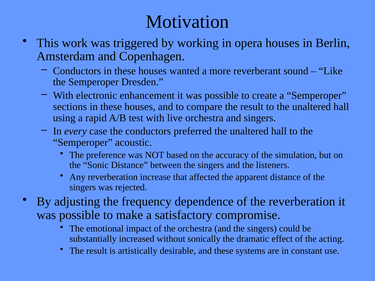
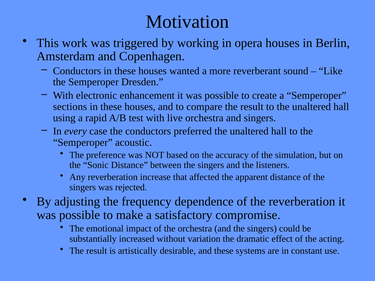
sonically: sonically -> variation
